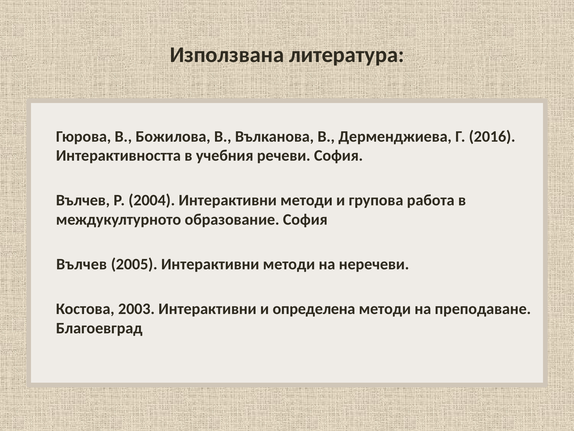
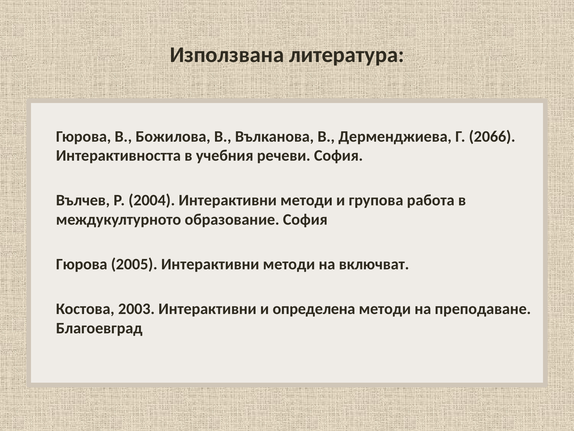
2016: 2016 -> 2066
Вълчев at (82, 264): Вълчев -> Гюрова
неречеви: неречеви -> включват
